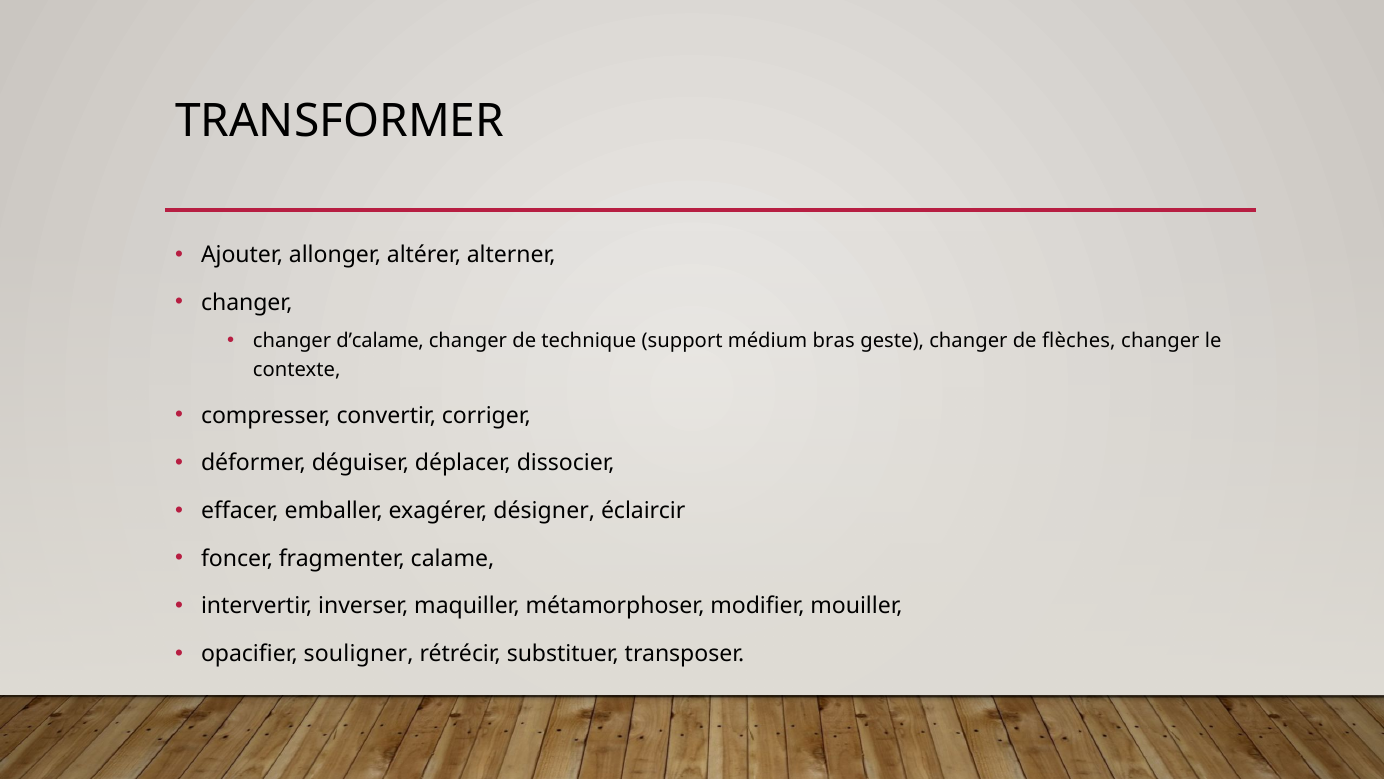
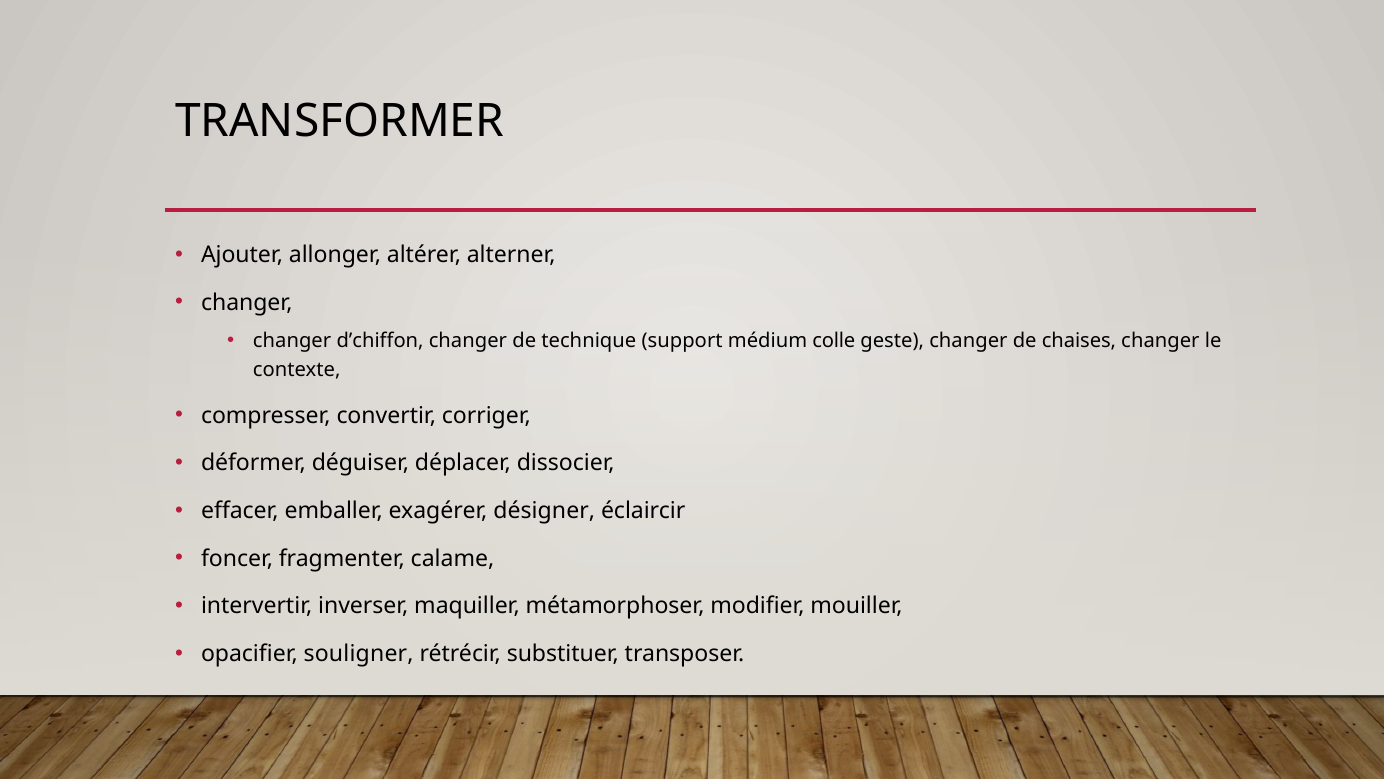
d’calame: d’calame -> d’chiffon
bras: bras -> colle
flèches: flèches -> chaises
